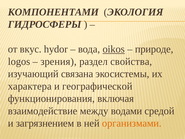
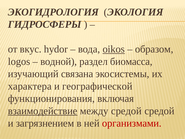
КОМПОНЕНТАМИ: КОМПОНЕНТАМИ -> ЭКОГИДРОЛОГИЯ
природе: природе -> образом
зрения: зрения -> водной
свойства: свойства -> биомасса
взаимодействие underline: none -> present
между водами: водами -> средой
организмами colour: orange -> red
